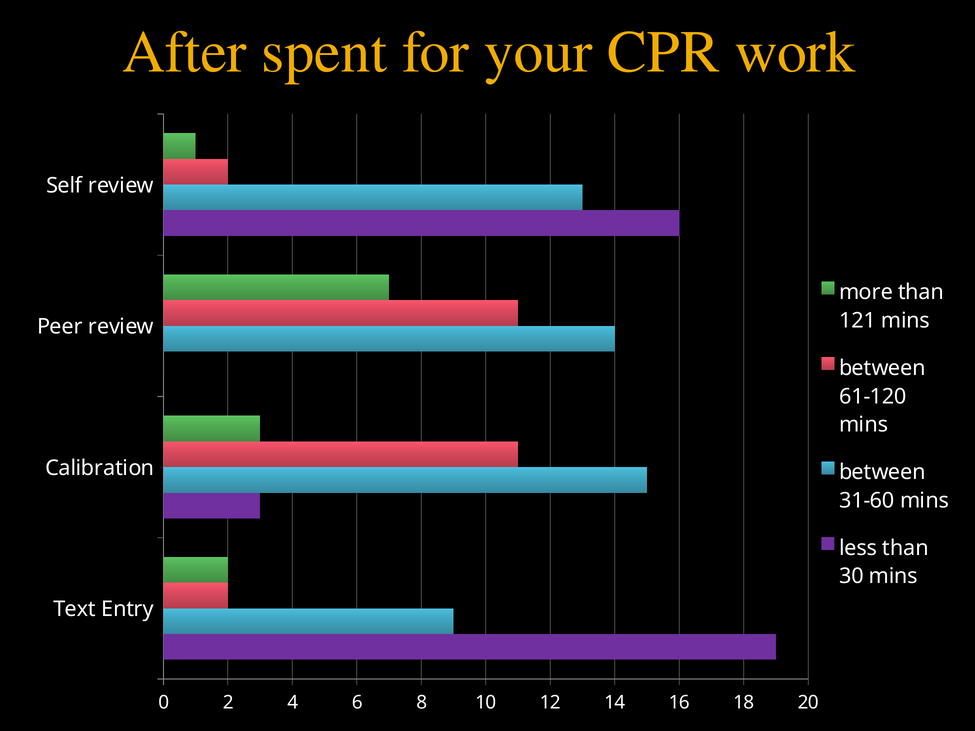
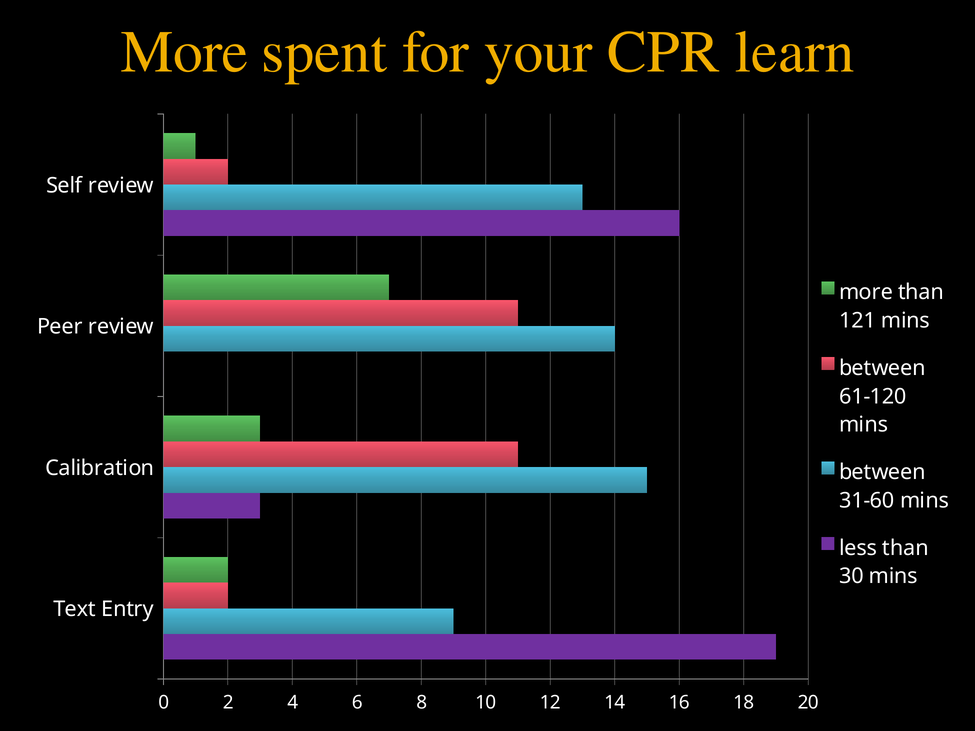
After at (184, 52): After -> More
work: work -> learn
